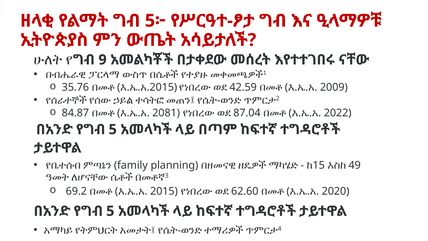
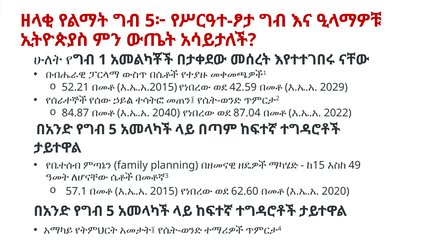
9: 9 -> 1
35.76: 35.76 -> 52.21
2009: 2009 -> 2029
2081: 2081 -> 2040
69.2: 69.2 -> 57.1
